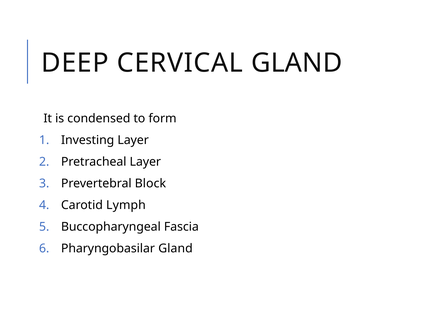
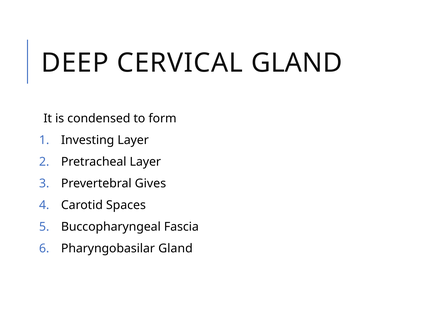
Block: Block -> Gives
Lymph: Lymph -> Spaces
